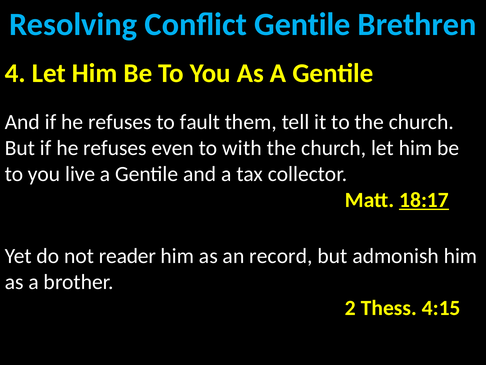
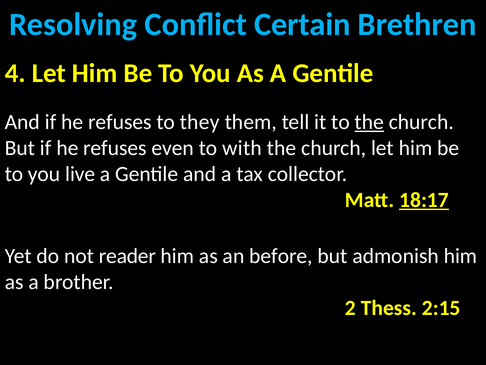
Conflict Gentile: Gentile -> Certain
fault: fault -> they
the at (369, 122) underline: none -> present
record: record -> before
4:15: 4:15 -> 2:15
